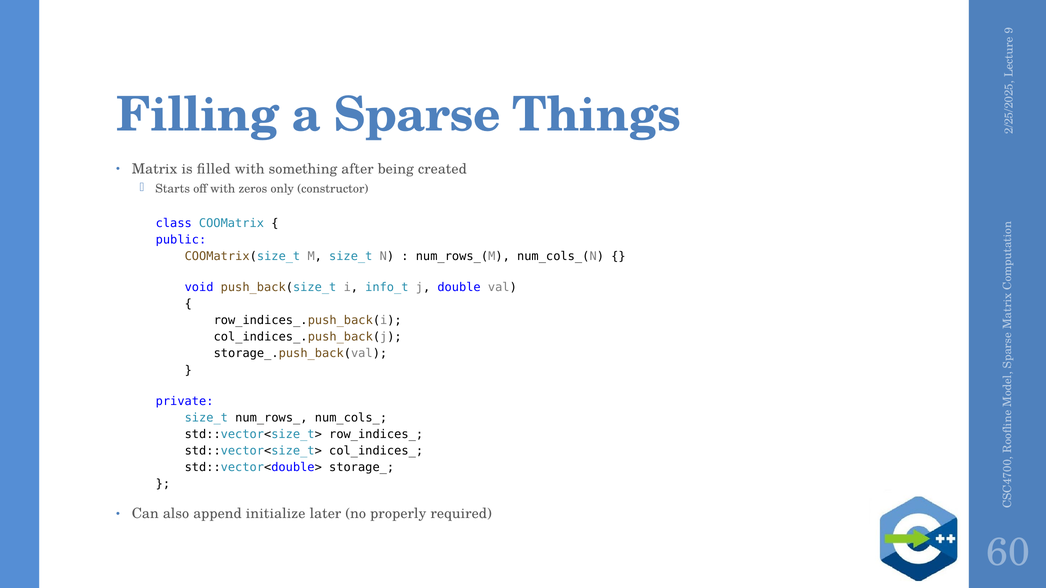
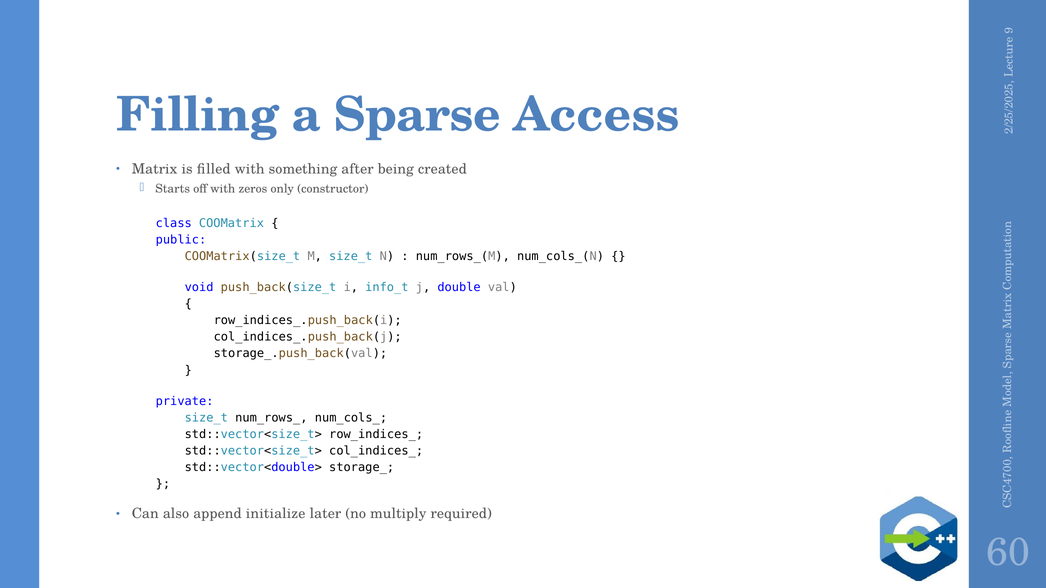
Things: Things -> Access
properly: properly -> multiply
